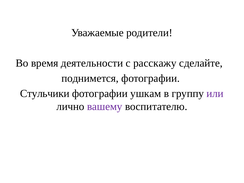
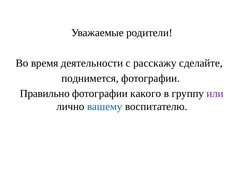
Стульчики: Стульчики -> Правильно
ушкам: ушкам -> какого
вашему colour: purple -> blue
